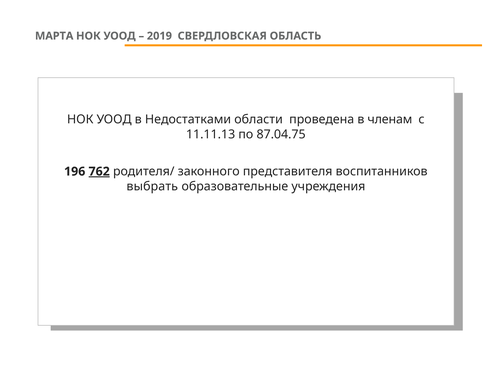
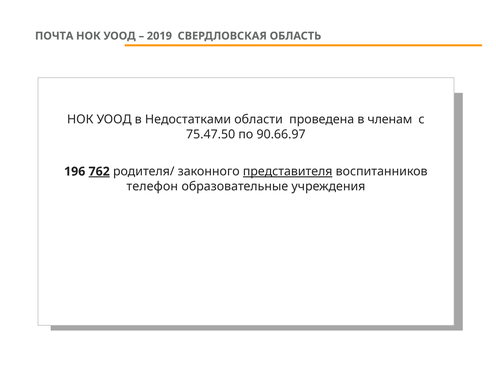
МАРТА: МАРТА -> ПОЧТА
11.11.13: 11.11.13 -> 75.47.50
87.04.75: 87.04.75 -> 90.66.97
представителя underline: none -> present
выбрать: выбрать -> телефон
